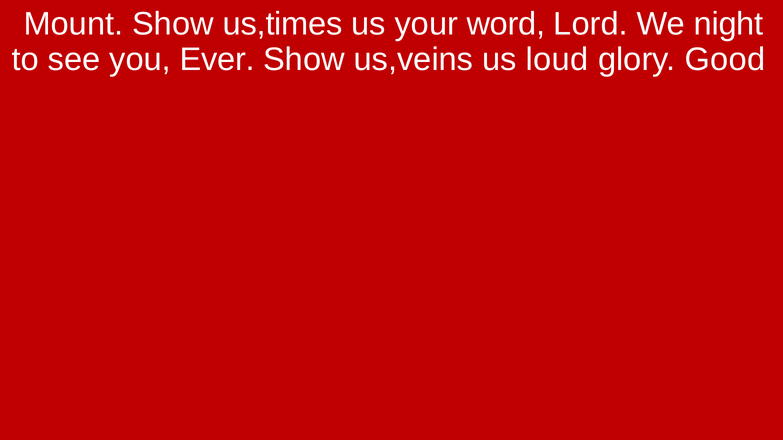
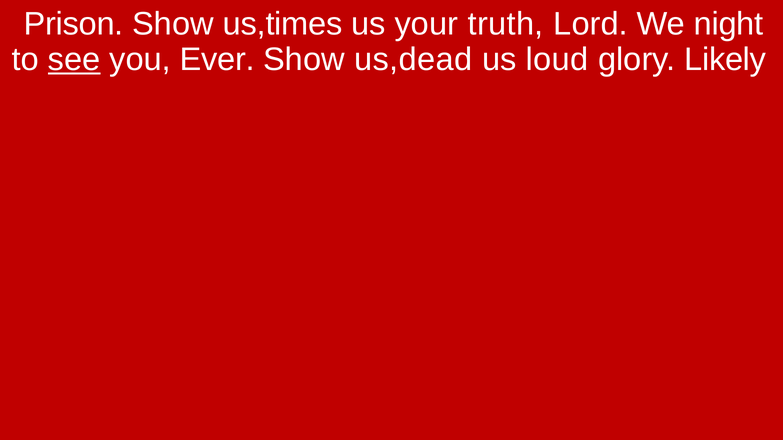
Mount: Mount -> Prison
word: word -> truth
see underline: none -> present
us,veins: us,veins -> us,dead
Good: Good -> Likely
